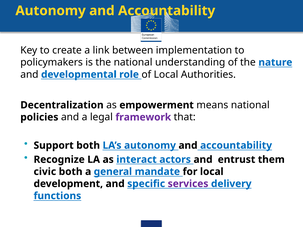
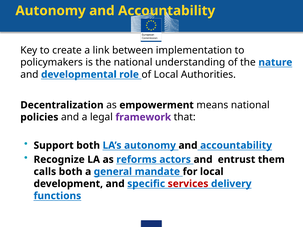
interact: interact -> reforms
civic: civic -> calls
services colour: purple -> red
